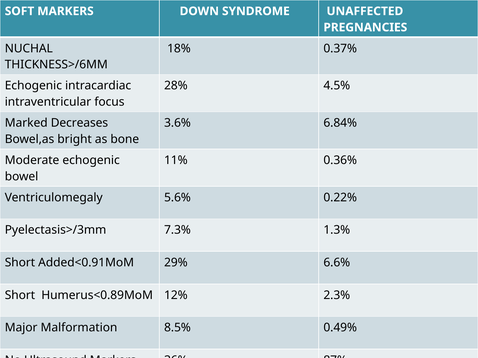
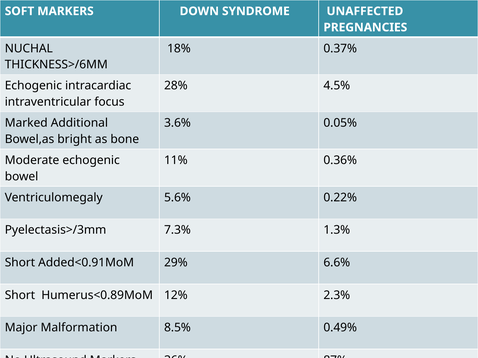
Decreases: Decreases -> Additional
6.84%: 6.84% -> 0.05%
